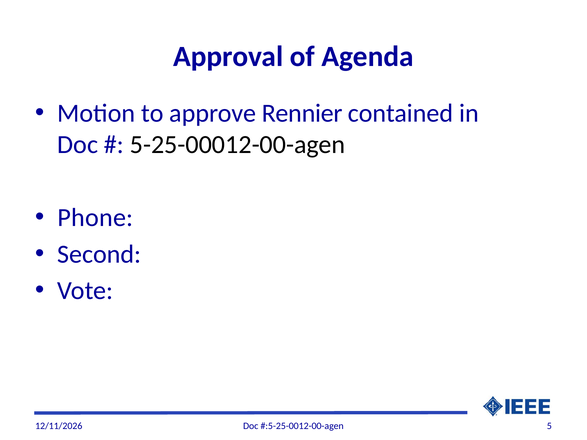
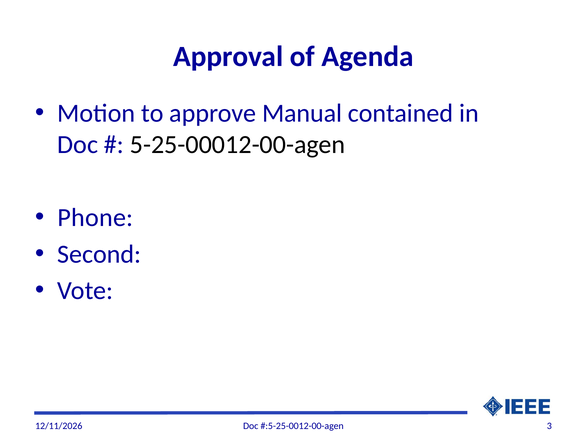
Rennier: Rennier -> Manual
5: 5 -> 3
